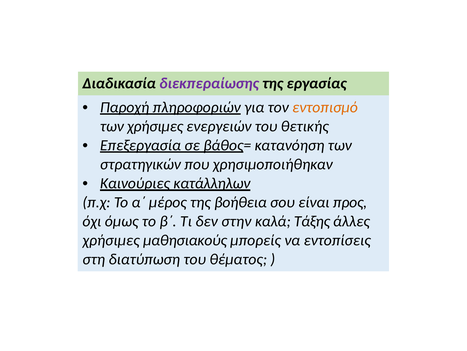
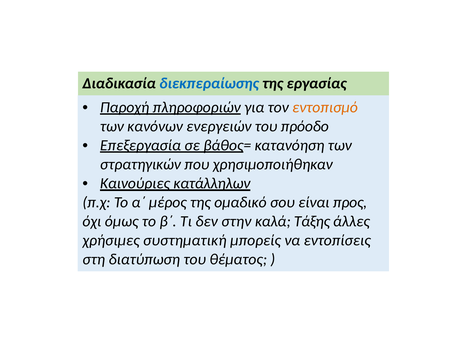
διεκπεραίωσης colour: purple -> blue
των χρήσιμες: χρήσιμες -> κανόνων
θετικής: θετικής -> πρόοδο
βοήθεια: βοήθεια -> ομαδικό
μαθησιακούς: μαθησιακούς -> συστηματική
